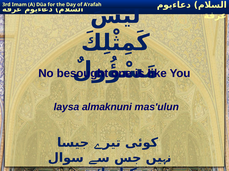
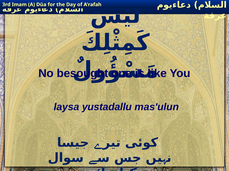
almaknuni: almaknuni -> yustadallu
